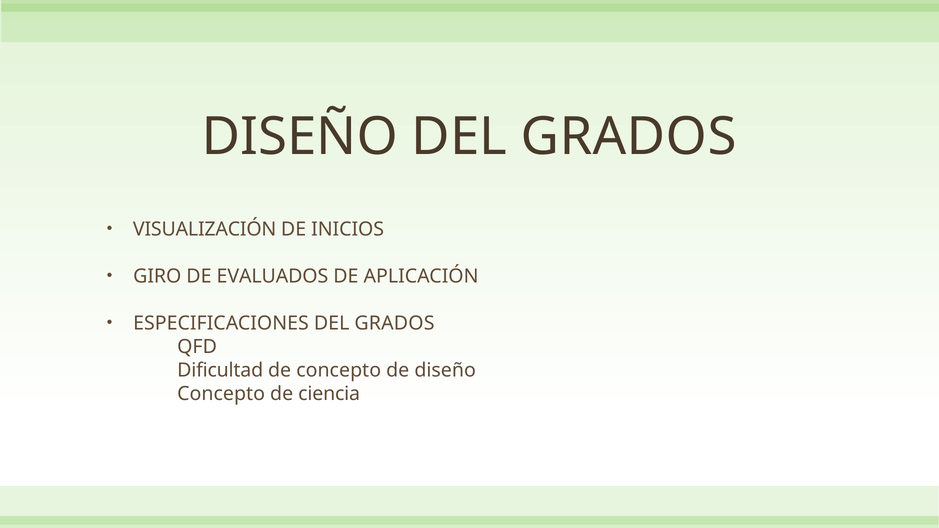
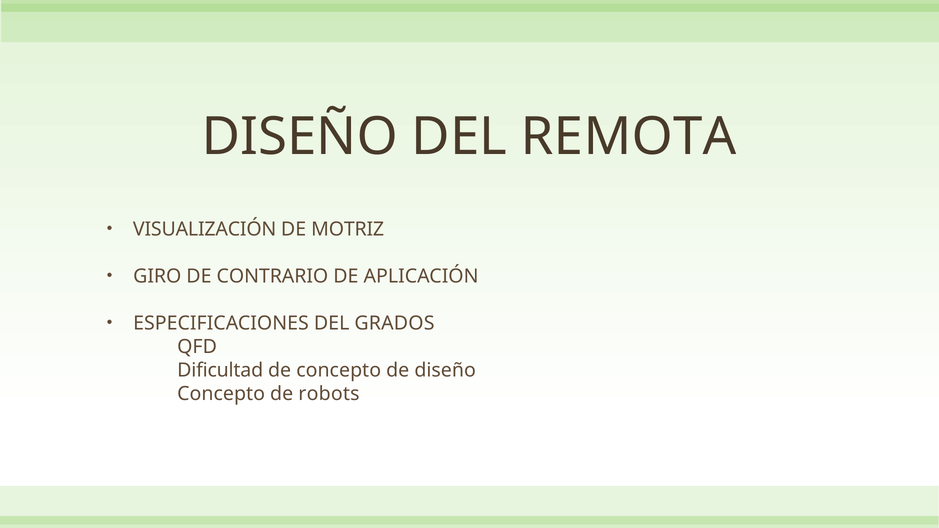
DISEÑO DEL GRADOS: GRADOS -> REMOTA
INICIOS: INICIOS -> MOTRIZ
EVALUADOS: EVALUADOS -> CONTRARIO
ciencia: ciencia -> robots
